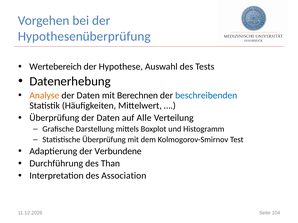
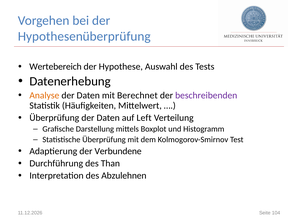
Berechnen: Berechnen -> Berechnet
beschreibenden colour: blue -> purple
Alle: Alle -> Left
Association: Association -> Abzulehnen
